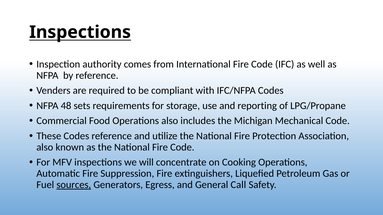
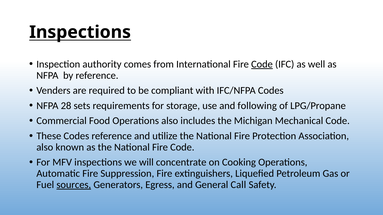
Code at (262, 64) underline: none -> present
48: 48 -> 28
reporting: reporting -> following
